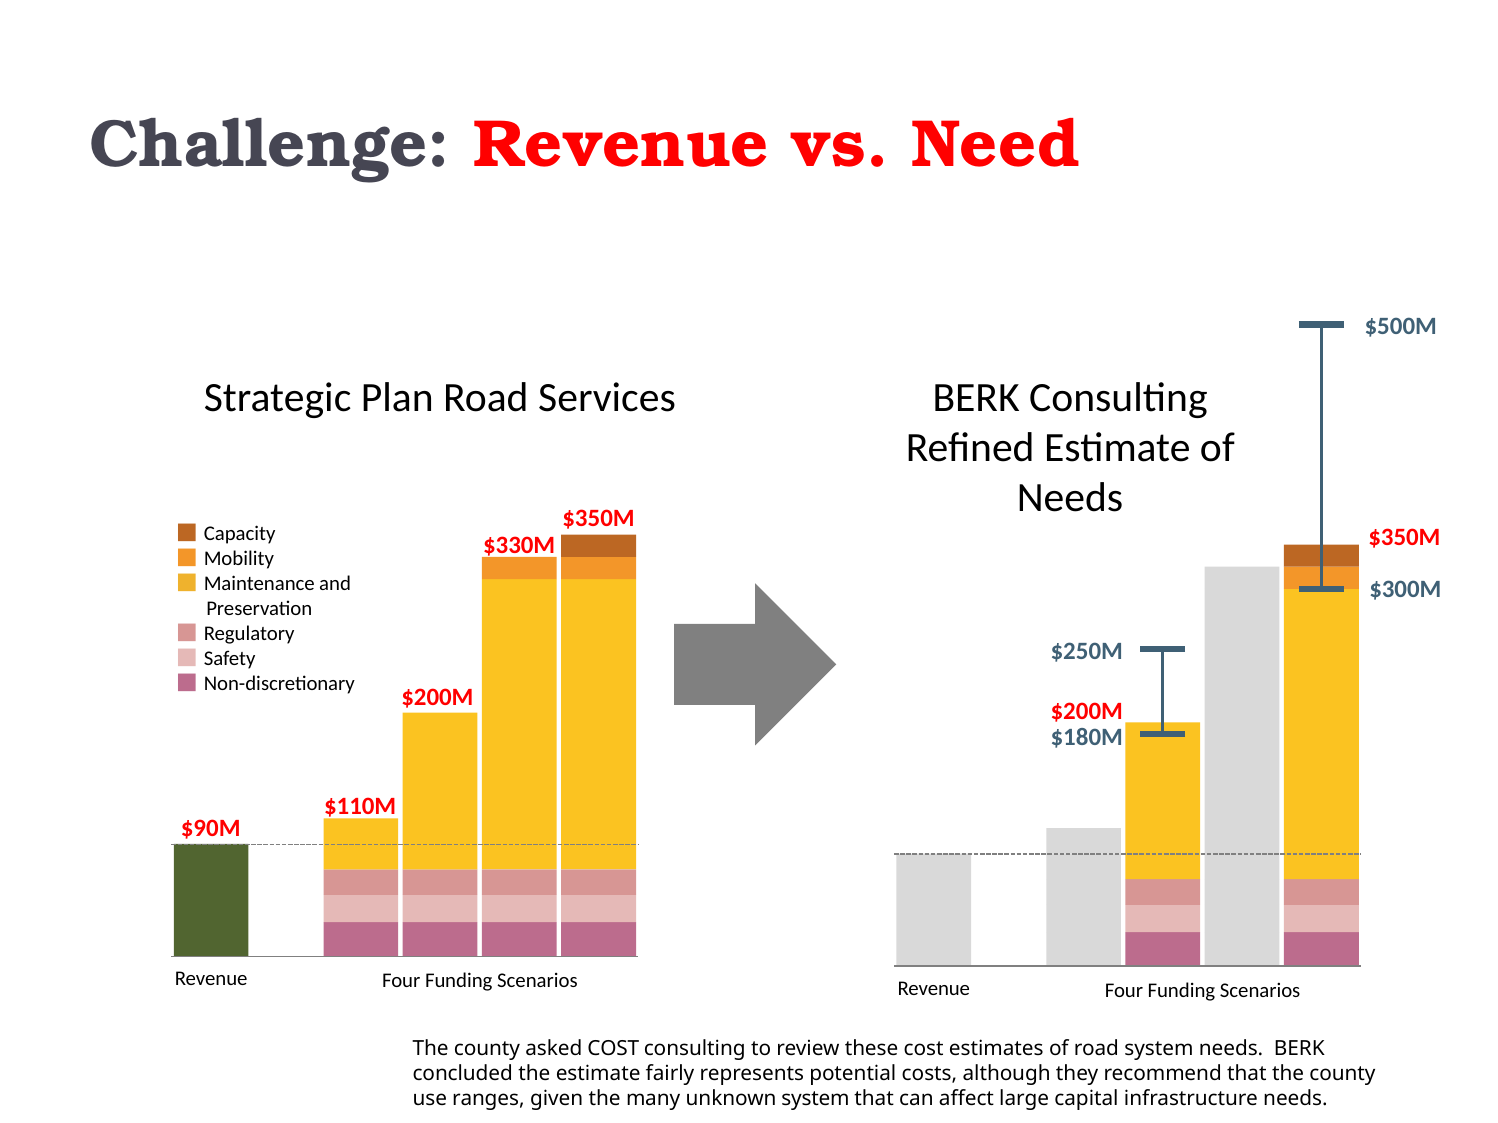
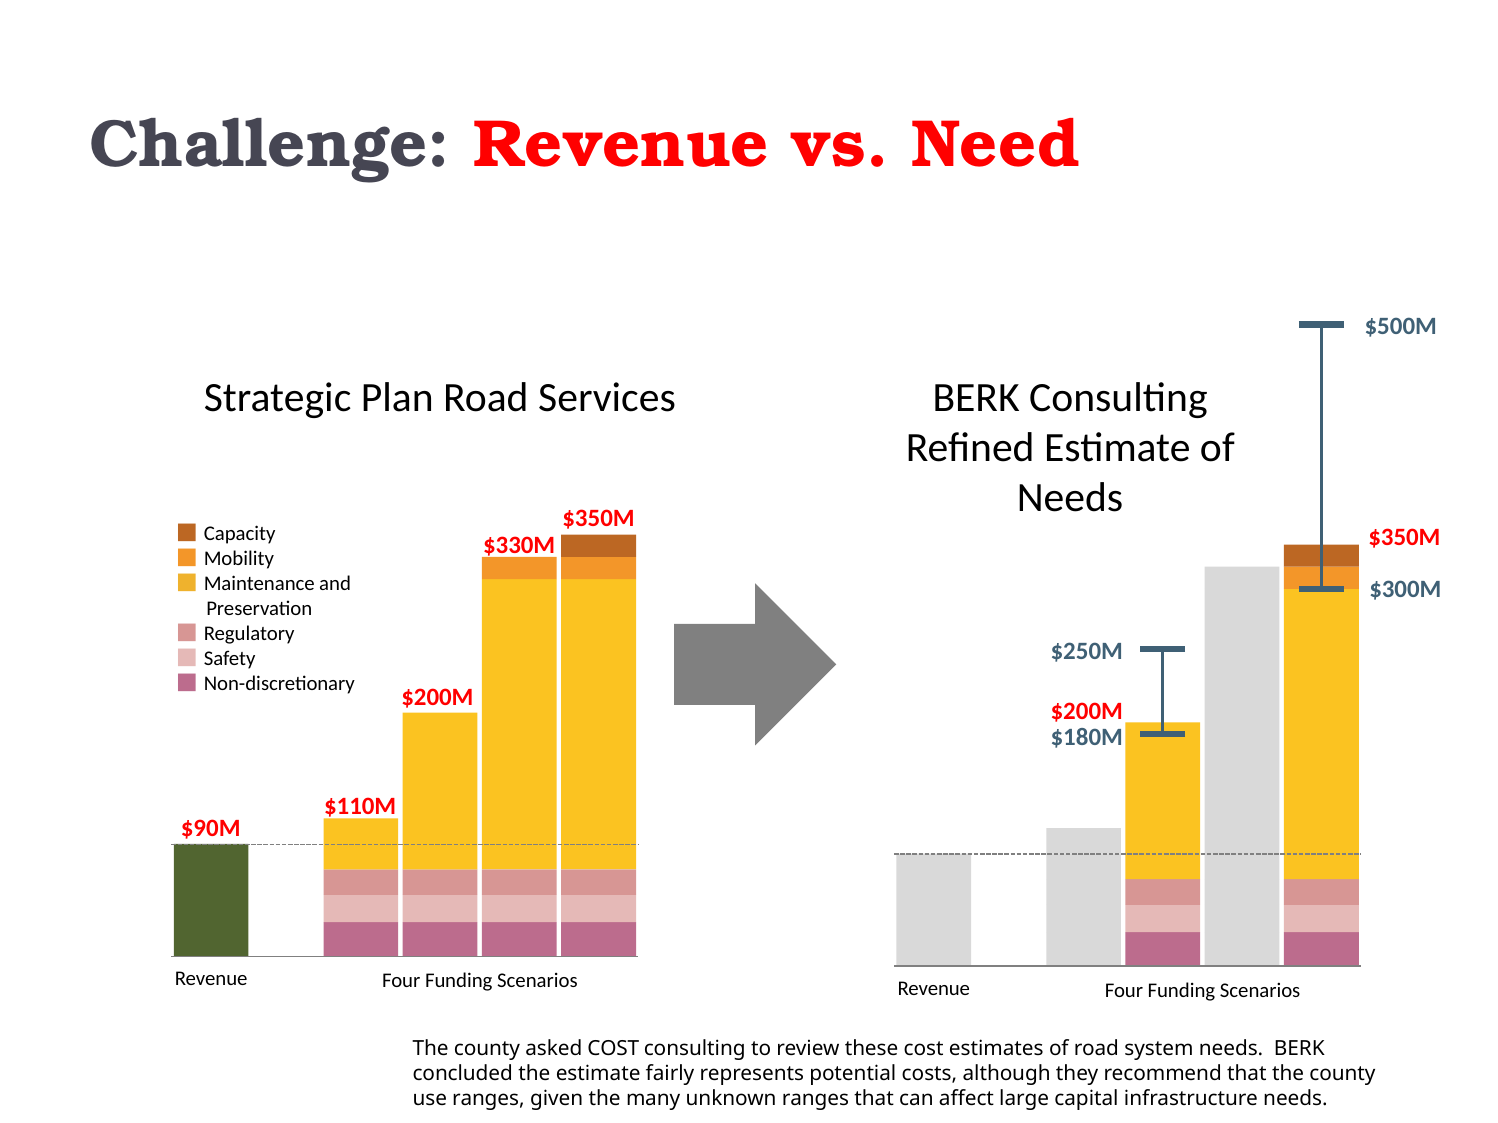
unknown system: system -> ranges
